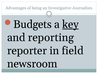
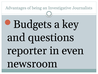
key underline: present -> none
reporting: reporting -> questions
field: field -> even
